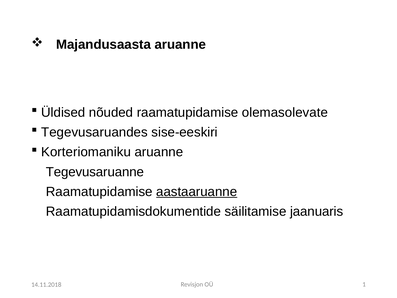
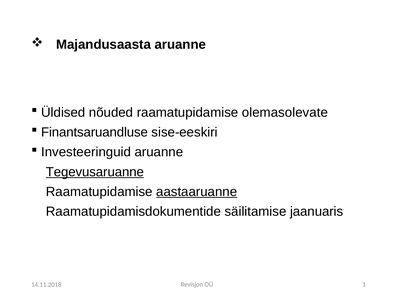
Tegevusaruandes: Tegevusaruandes -> Finantsaruandluse
Korteriomaniku: Korteriomaniku -> Investeeringuid
Tegevusaruanne underline: none -> present
